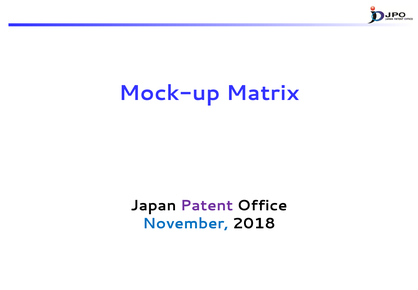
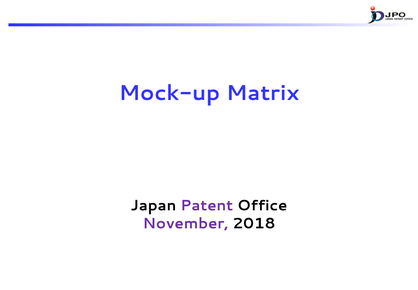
November colour: blue -> purple
